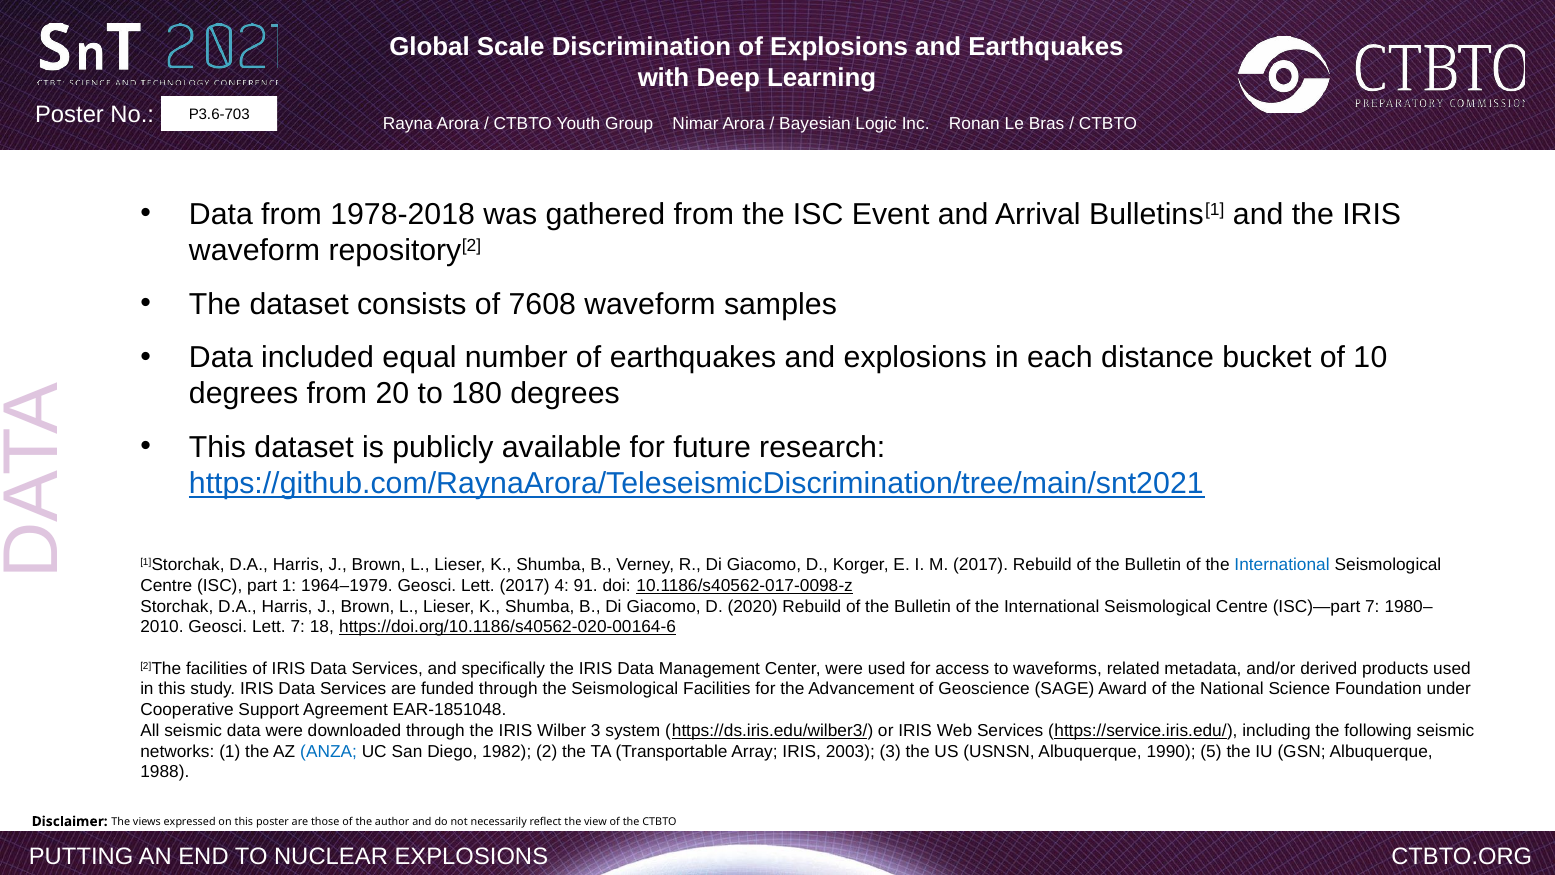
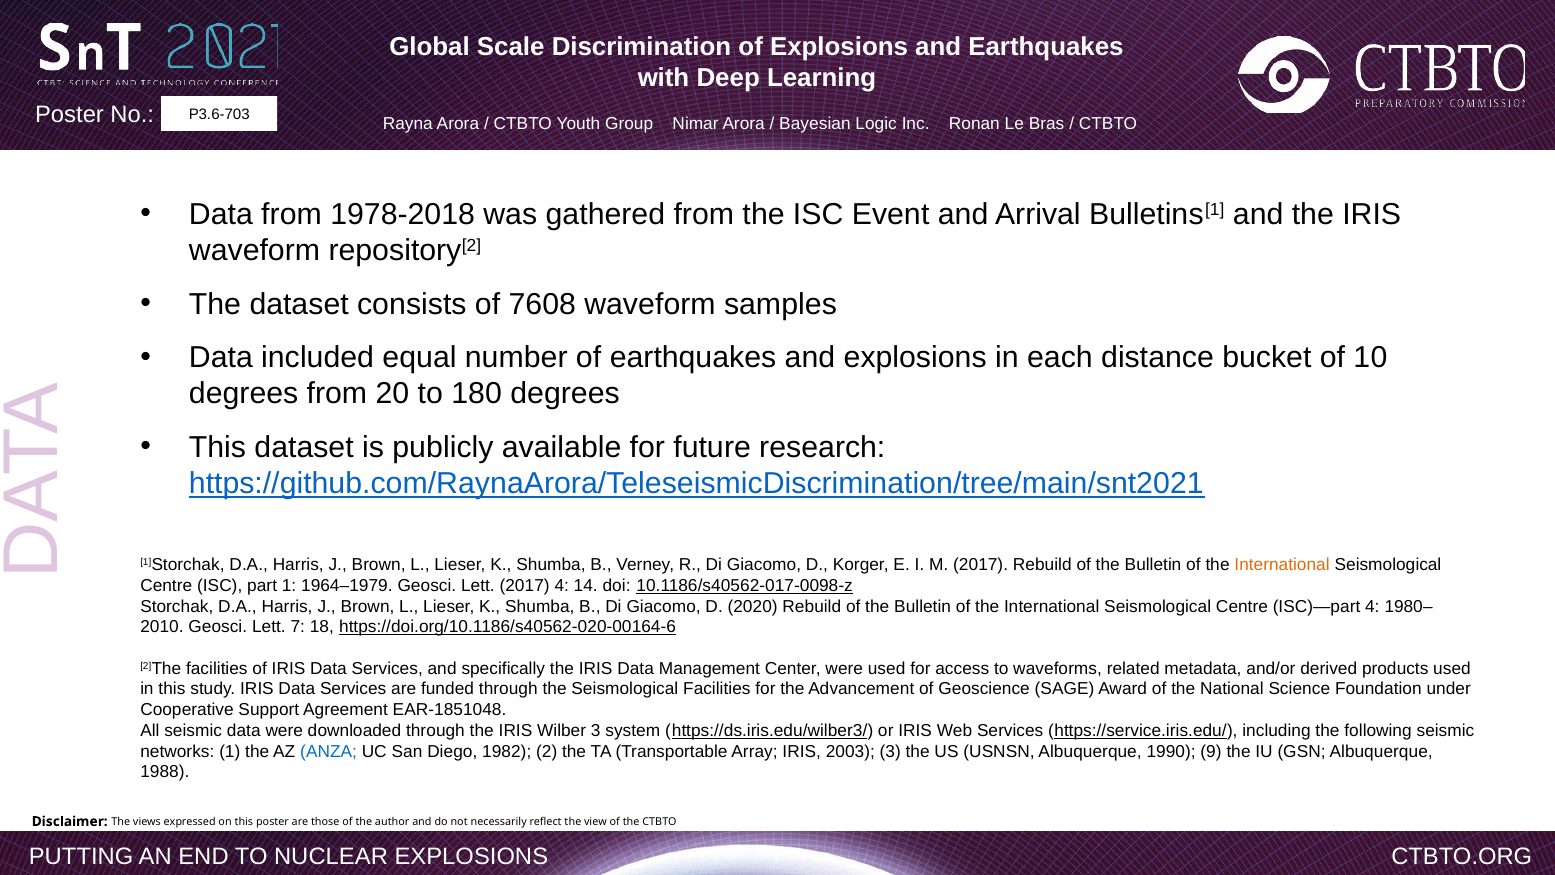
International at (1282, 565) colour: blue -> orange
91: 91 -> 14
ISC)—part 7: 7 -> 4
5: 5 -> 9
